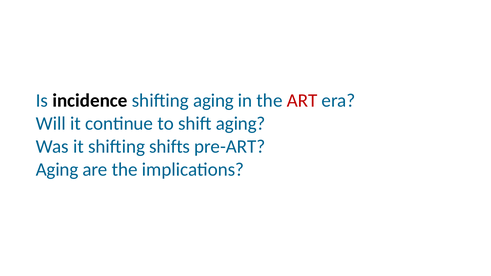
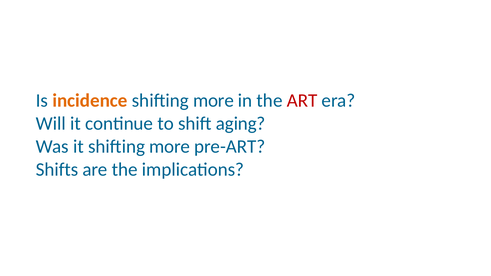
incidence colour: black -> orange
aging at (213, 101): aging -> more
it shifting shifts: shifts -> more
Aging at (57, 170): Aging -> Shifts
